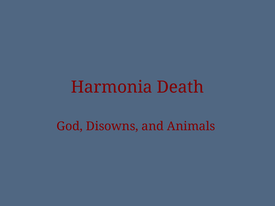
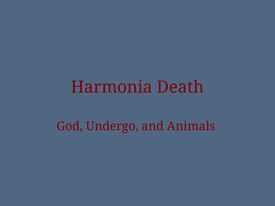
Disowns: Disowns -> Undergo
